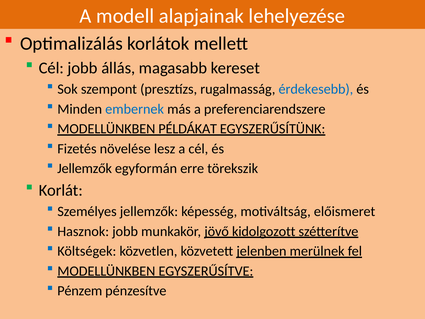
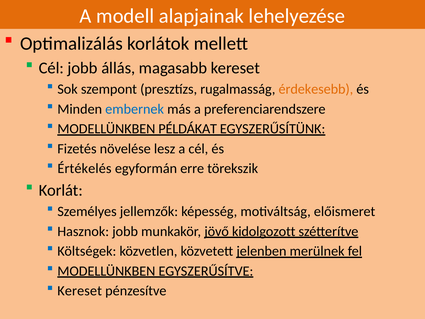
érdekesebb colour: blue -> orange
Jellemzők at (85, 168): Jellemzők -> Értékelés
Pénzem at (80, 291): Pénzem -> Kereset
